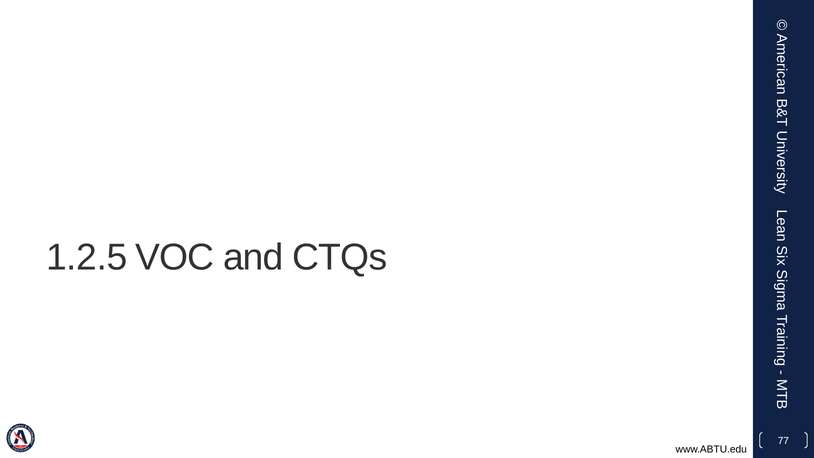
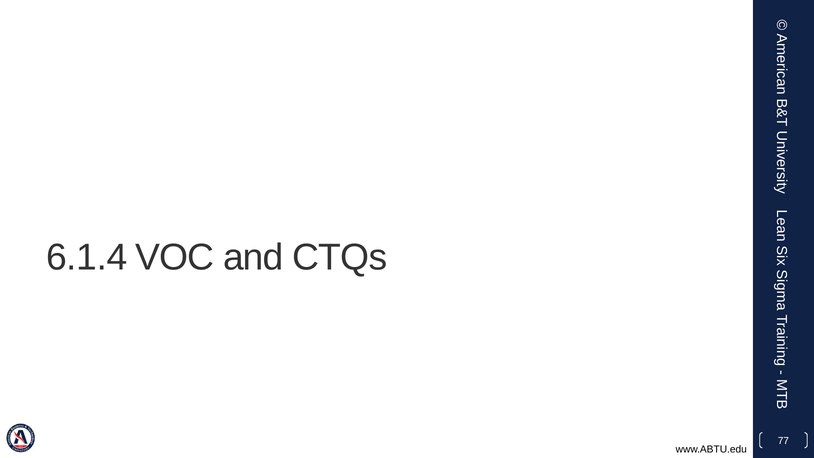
1.2.5: 1.2.5 -> 6.1.4
